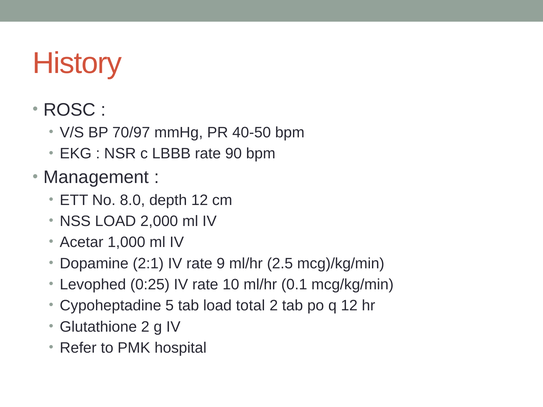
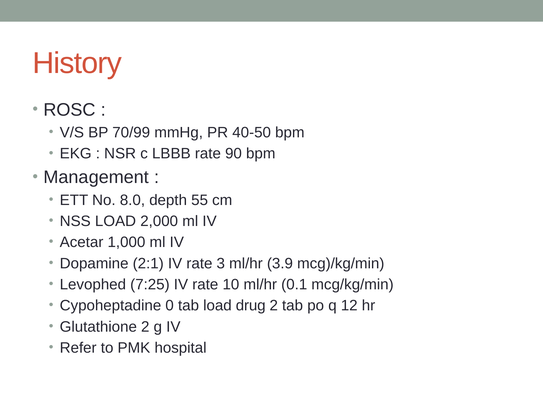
70/97: 70/97 -> 70/99
depth 12: 12 -> 55
9: 9 -> 3
2.5: 2.5 -> 3.9
0:25: 0:25 -> 7:25
5: 5 -> 0
total: total -> drug
